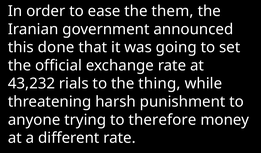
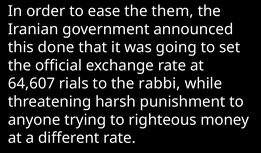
43,232: 43,232 -> 64,607
thing: thing -> rabbi
therefore: therefore -> righteous
